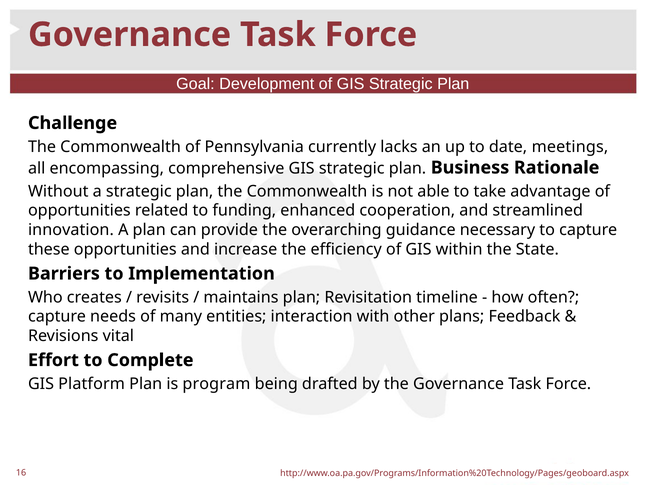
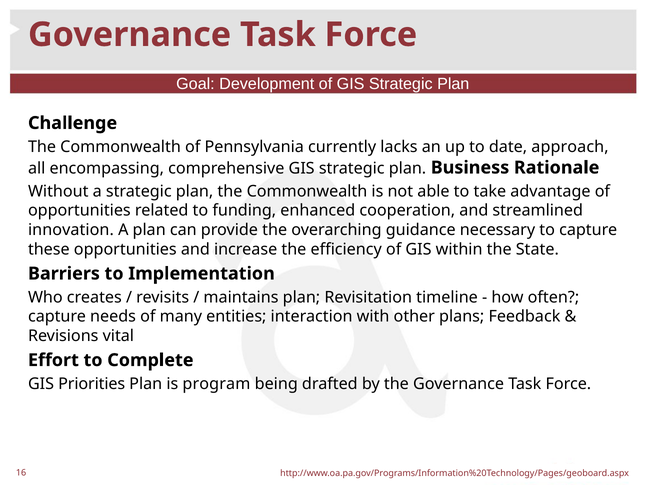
meetings: meetings -> approach
Platform: Platform -> Priorities
